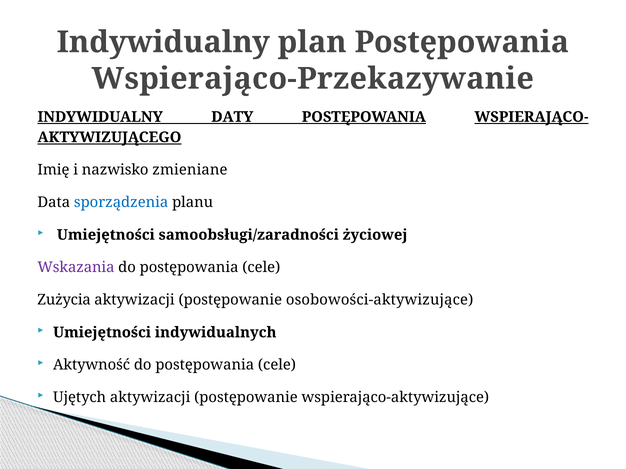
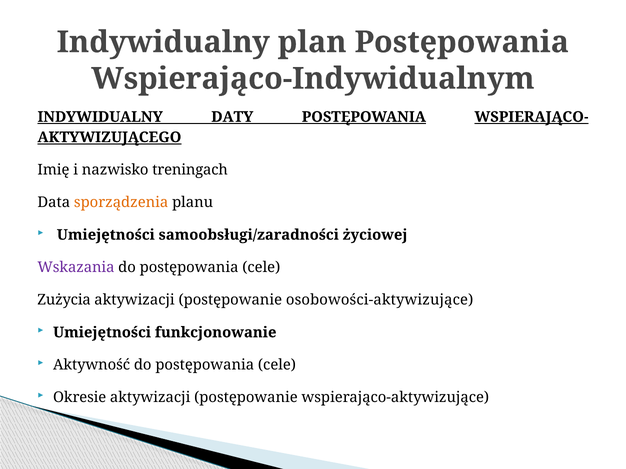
Wspierająco-Przekazywanie: Wspierająco-Przekazywanie -> Wspierająco-Indywidualnym
zmieniane: zmieniane -> treningach
sporządzenia colour: blue -> orange
indywidualnych: indywidualnych -> funkcjonowanie
Ujętych: Ujętych -> Okresie
